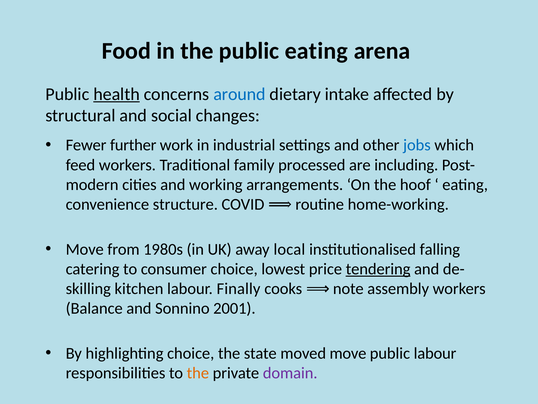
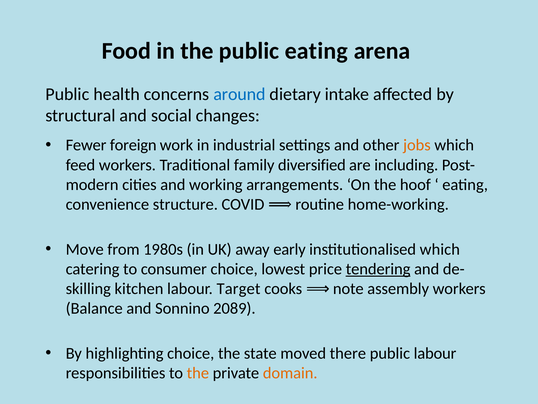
health underline: present -> none
further: further -> foreign
jobs colour: blue -> orange
processed: processed -> diversified
local: local -> early
institutionalised falling: falling -> which
Finally: Finally -> Target
2001: 2001 -> 2089
moved move: move -> there
domain colour: purple -> orange
